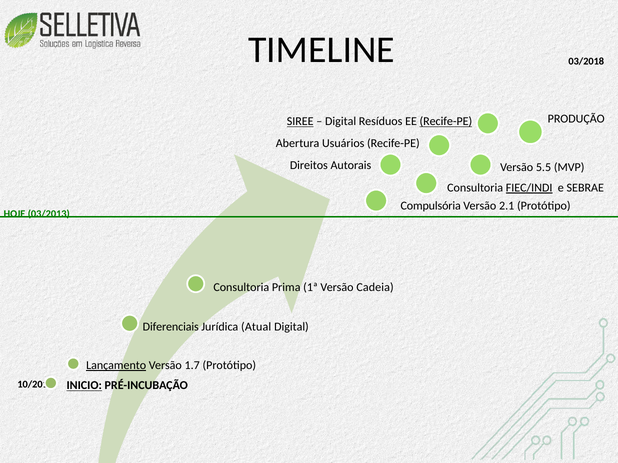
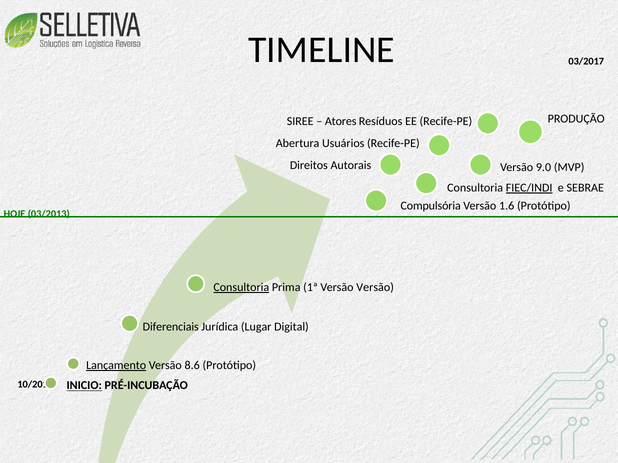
03/2018: 03/2018 -> 03/2017
SIREE underline: present -> none
Digital at (341, 122): Digital -> Atores
Recife-PE at (446, 122) underline: present -> none
5.5: 5.5 -> 9.0
2.1: 2.1 -> 1.6
Consultoria at (241, 288) underline: none -> present
Versão Cadeia: Cadeia -> Versão
Atual: Atual -> Lugar
1.7: 1.7 -> 8.6
